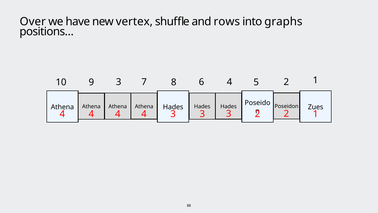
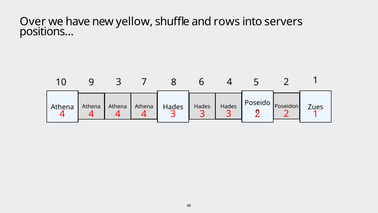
vertex: vertex -> yellow
graphs: graphs -> servers
